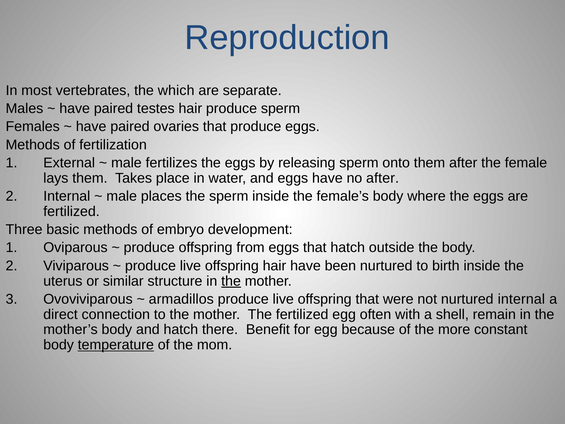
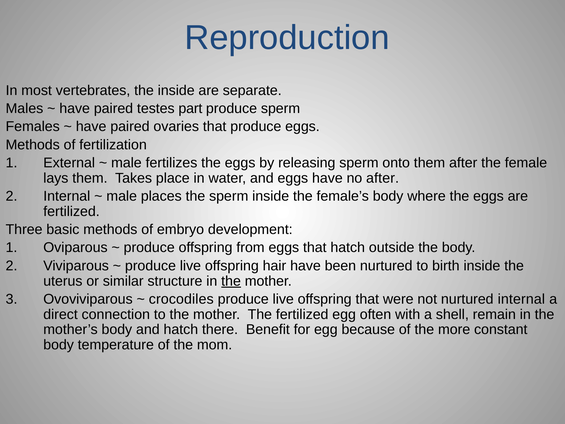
the which: which -> inside
testes hair: hair -> part
armadillos: armadillos -> crocodiles
temperature underline: present -> none
